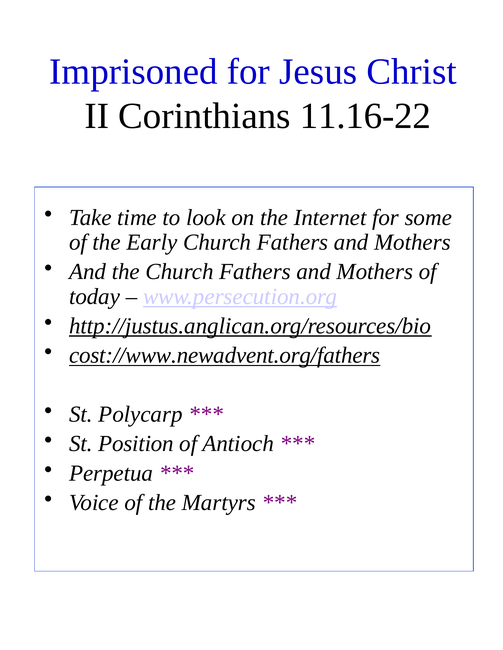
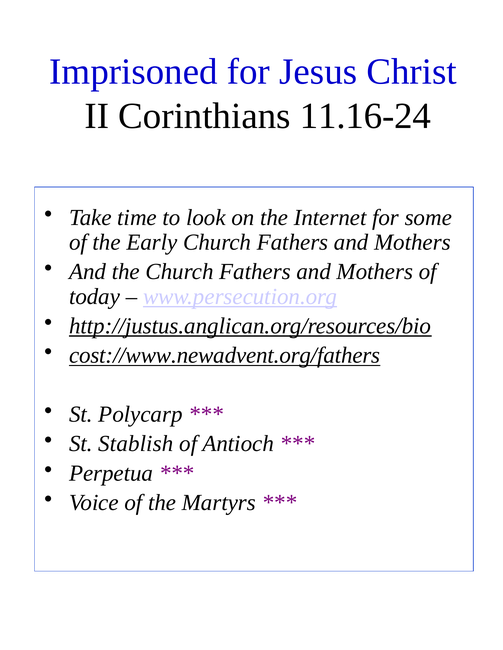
11.16-22: 11.16-22 -> 11.16-24
Position: Position -> Stablish
